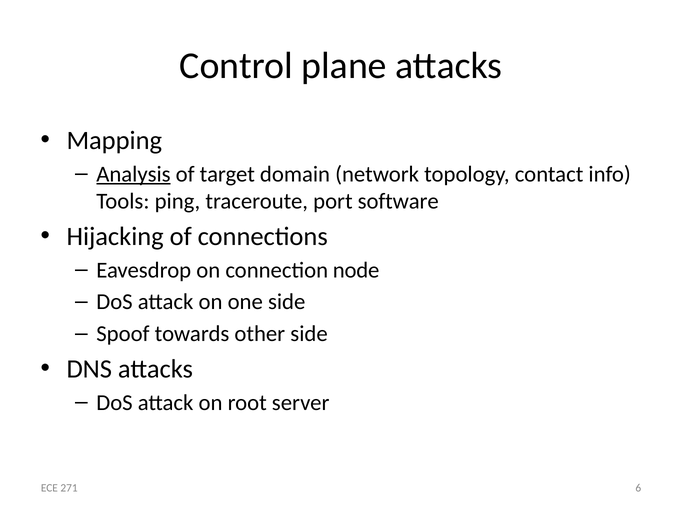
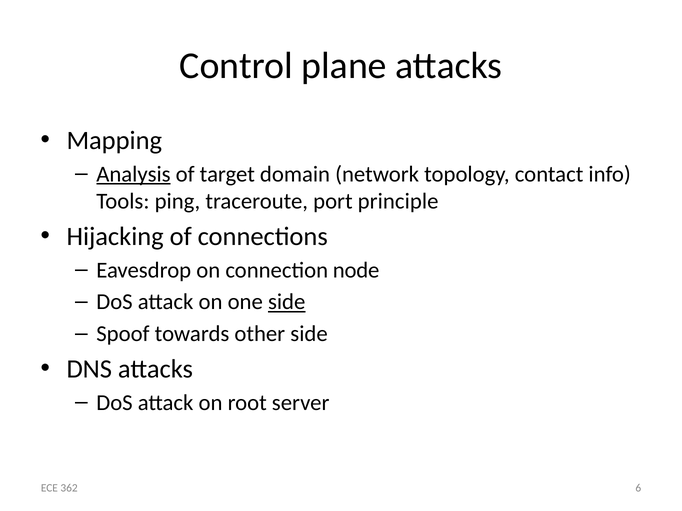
software: software -> principle
side at (287, 302) underline: none -> present
271: 271 -> 362
